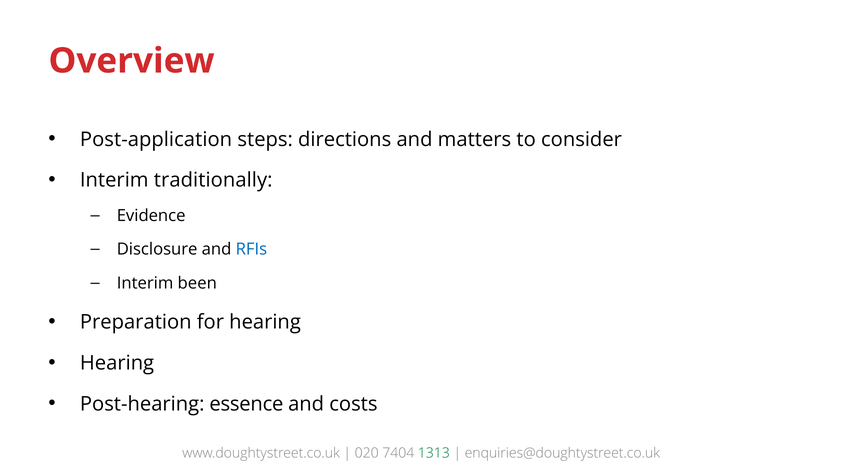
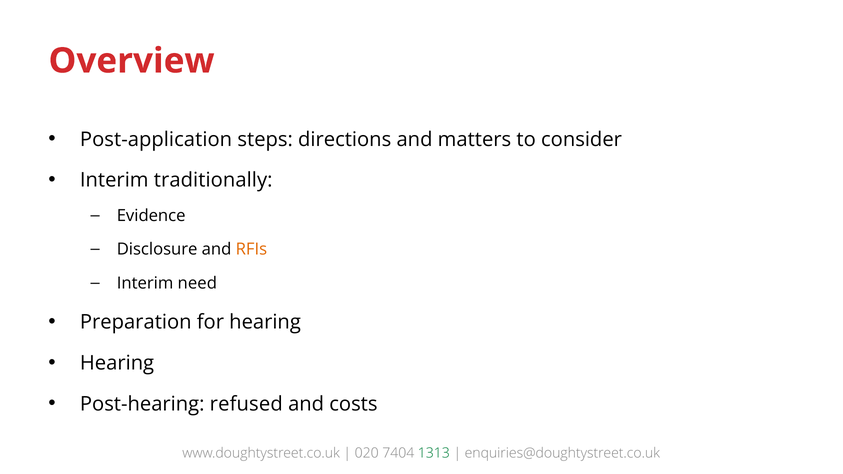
RFIs colour: blue -> orange
been: been -> need
essence: essence -> refused
